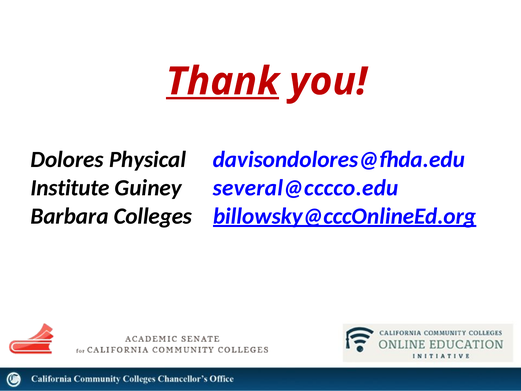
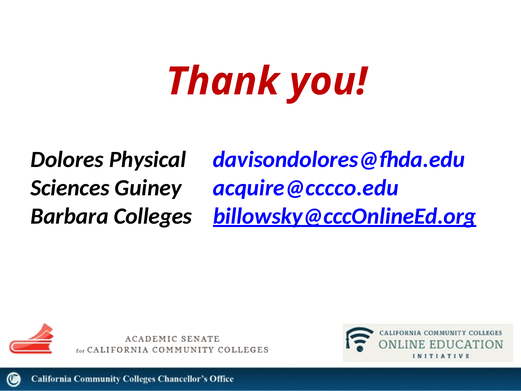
Thank underline: present -> none
Institute: Institute -> Sciences
several@cccco.edu: several@cccco.edu -> acquire@cccco.edu
